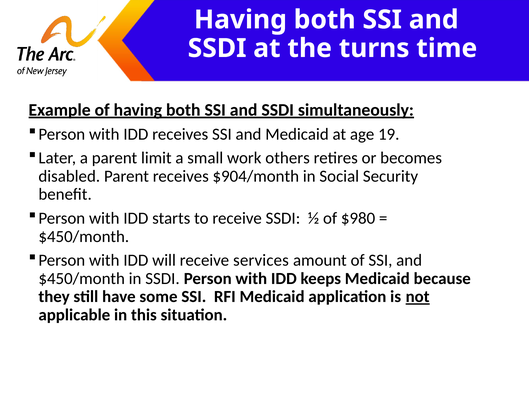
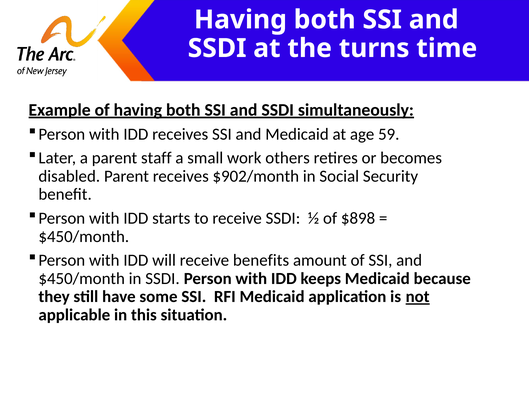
19: 19 -> 59
limit: limit -> staff
$904/month: $904/month -> $902/month
$980: $980 -> $898
services: services -> benefits
